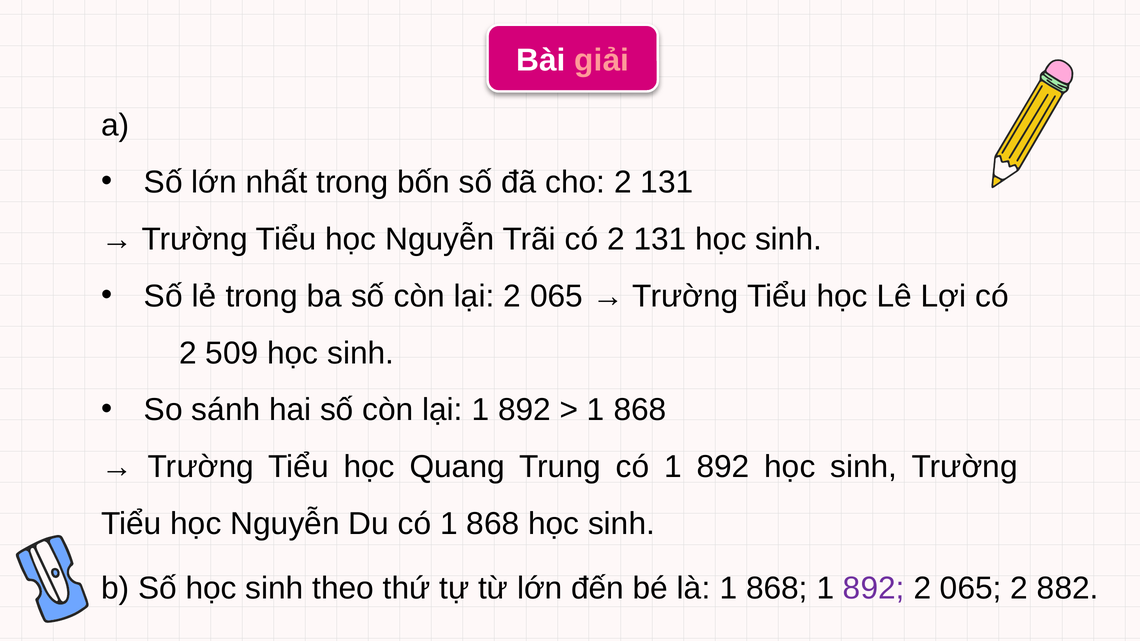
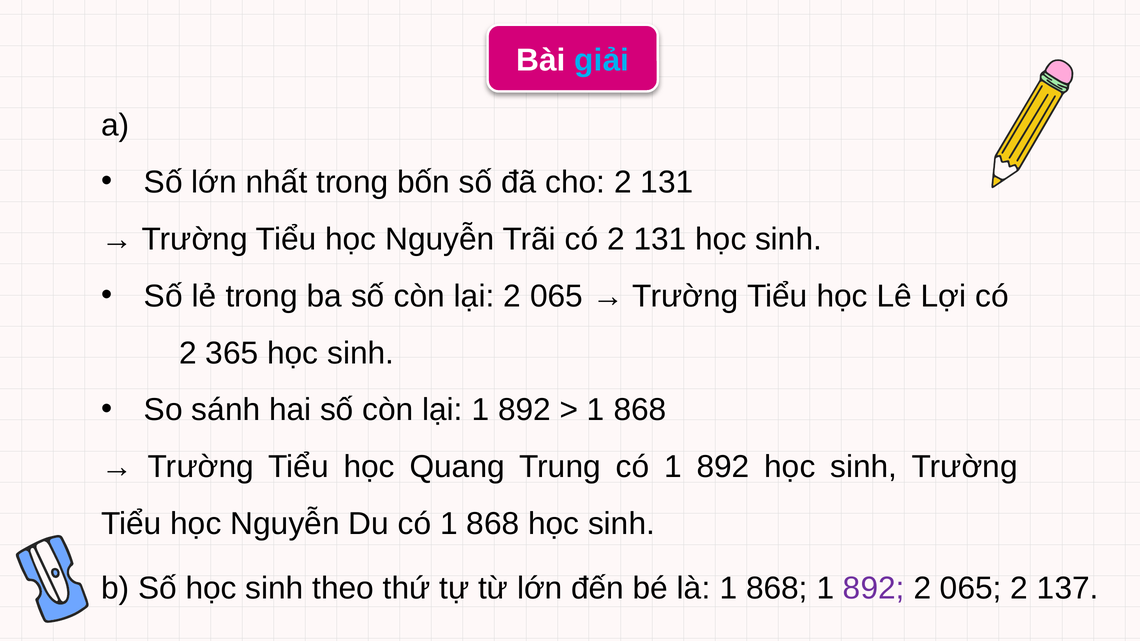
giải colour: pink -> light blue
509: 509 -> 365
882: 882 -> 137
